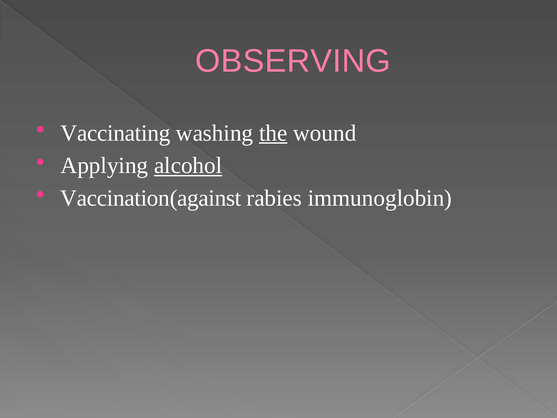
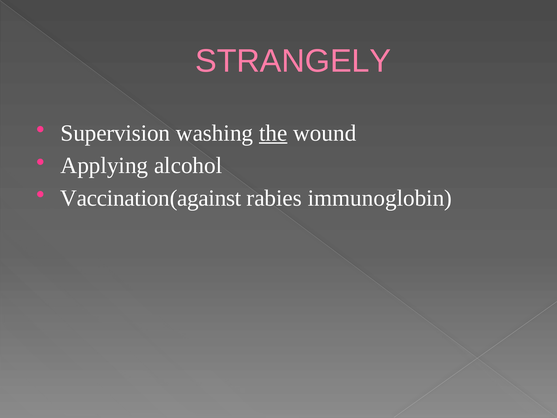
OBSERVING: OBSERVING -> STRANGELY
Vaccinating: Vaccinating -> Supervision
alcohol underline: present -> none
